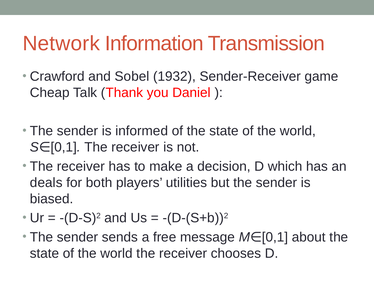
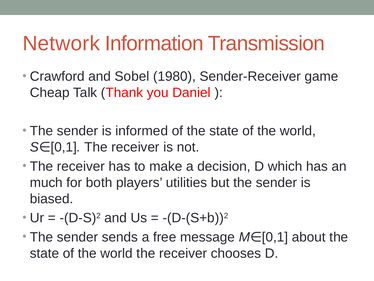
1932: 1932 -> 1980
deals: deals -> much
